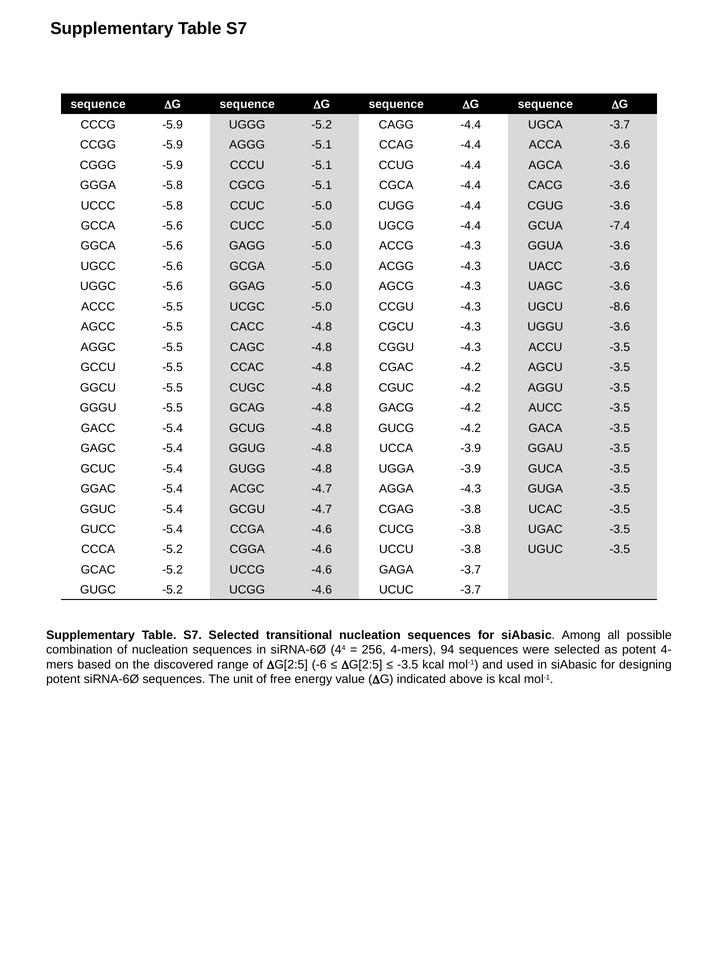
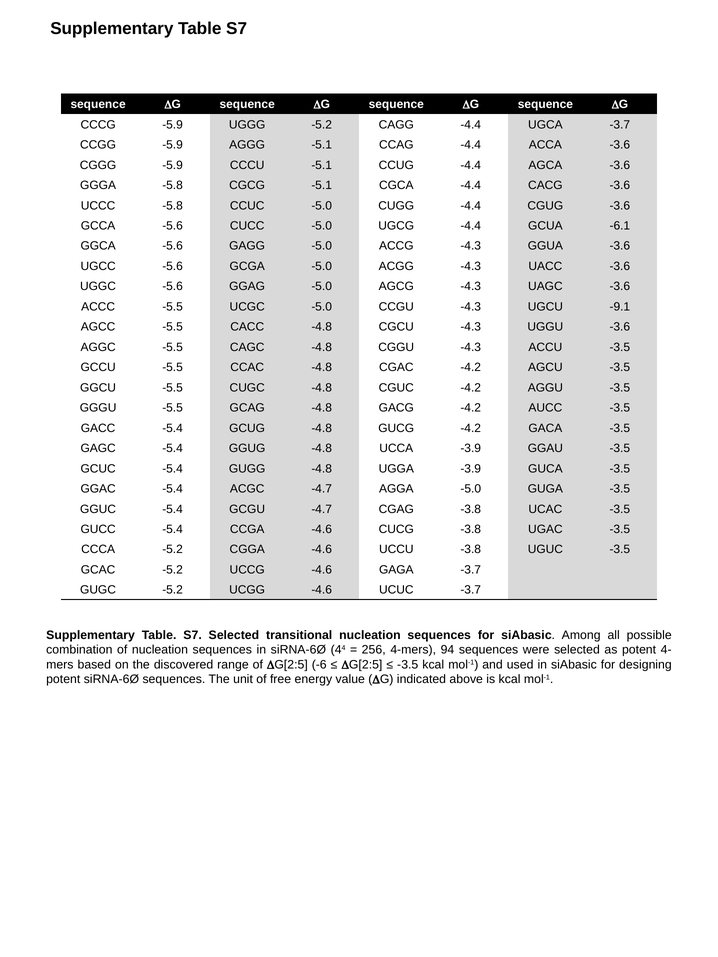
-7.4: -7.4 -> -6.1
-8.6: -8.6 -> -9.1
AGGA -4.3: -4.3 -> -5.0
